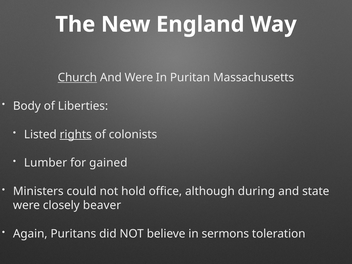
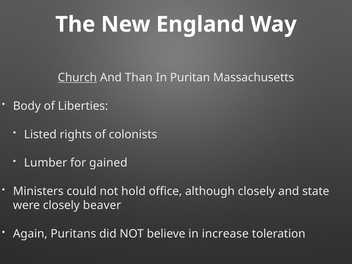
And Were: Were -> Than
rights underline: present -> none
although during: during -> closely
sermons: sermons -> increase
